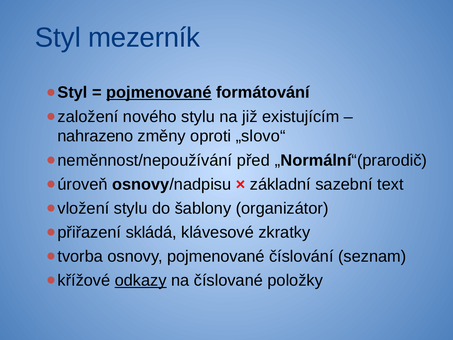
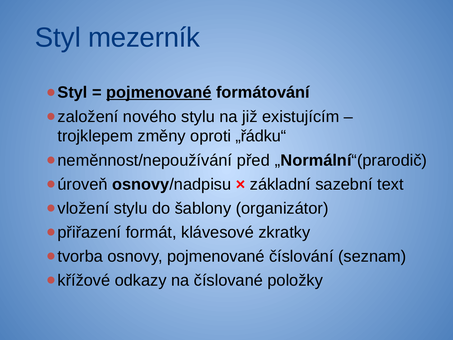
nahrazeno: nahrazeno -> trojklepem
„slovo“: „slovo“ -> „řádku“
skládá: skládá -> formát
odkazy underline: present -> none
